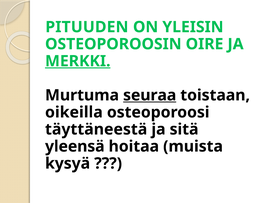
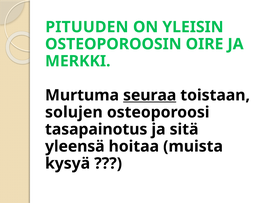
MERKKI underline: present -> none
oikeilla: oikeilla -> solujen
täyttäneestä: täyttäneestä -> tasapainotus
